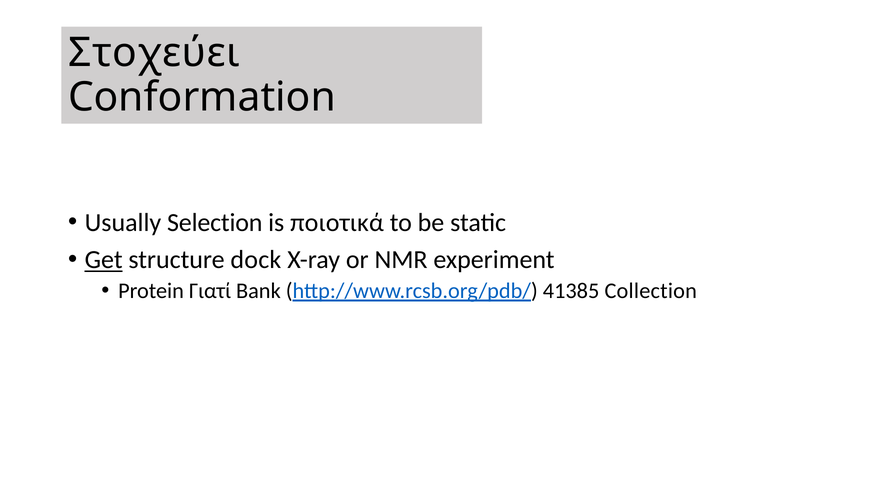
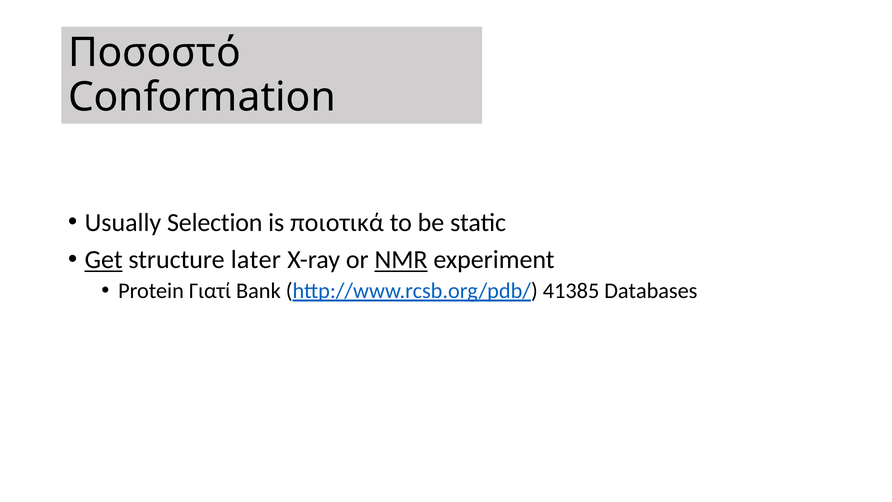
Στοχεύει: Στοχεύει -> Ποσοστό
dock: dock -> later
NMR underline: none -> present
Collection: Collection -> Databases
